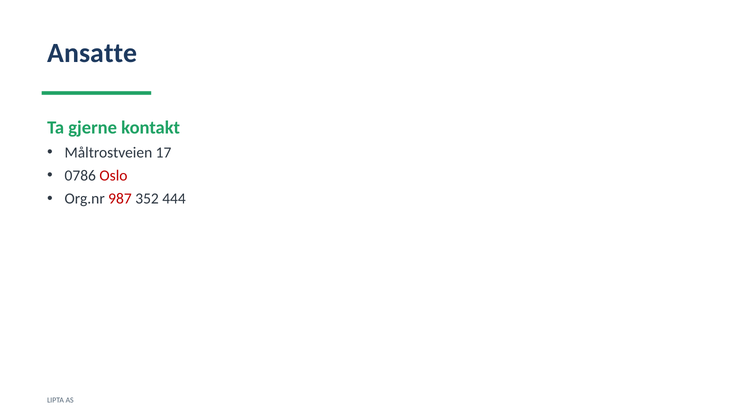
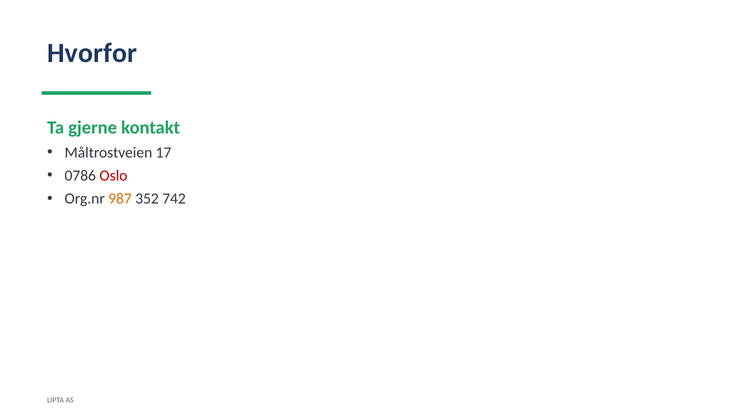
Ansatte: Ansatte -> Hvorfor
987 colour: red -> orange
444: 444 -> 742
